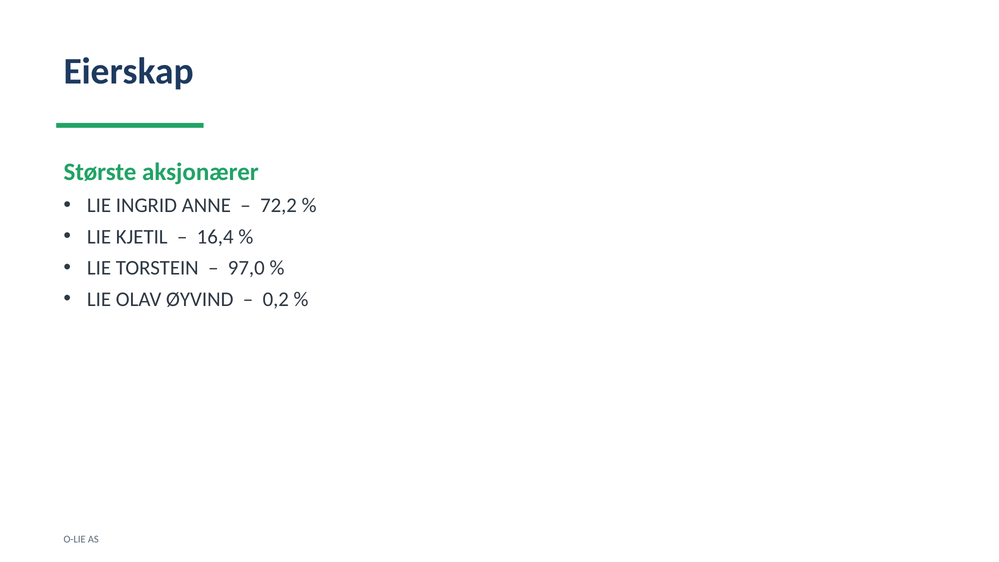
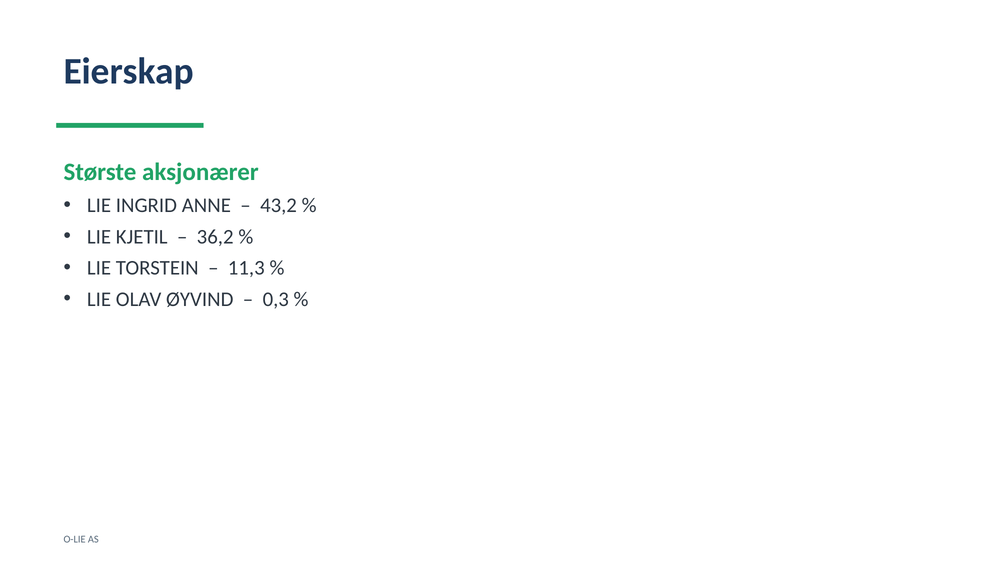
72,2: 72,2 -> 43,2
16,4: 16,4 -> 36,2
97,0: 97,0 -> 11,3
0,2: 0,2 -> 0,3
